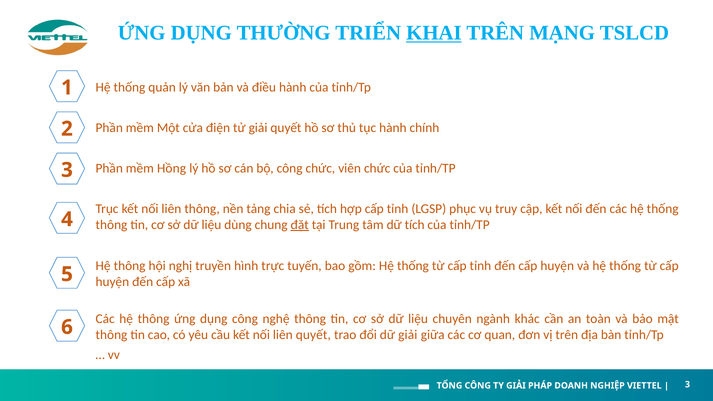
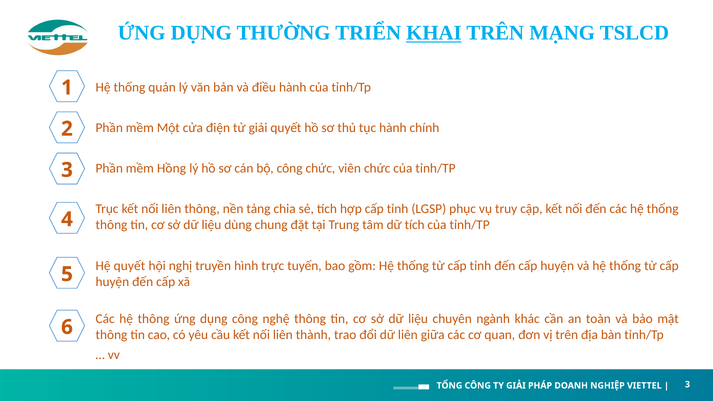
đặt underline: present -> none
thông at (130, 266): thông -> quyết
liên quyết: quyết -> thành
dữ giải: giải -> liên
